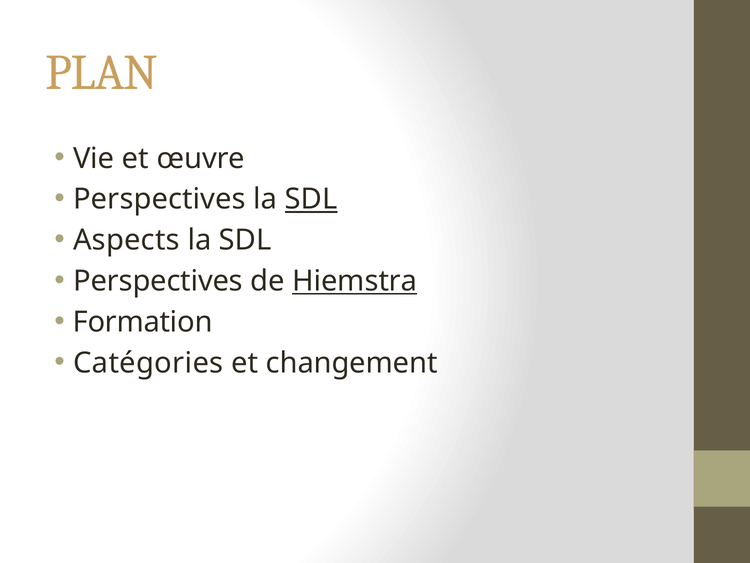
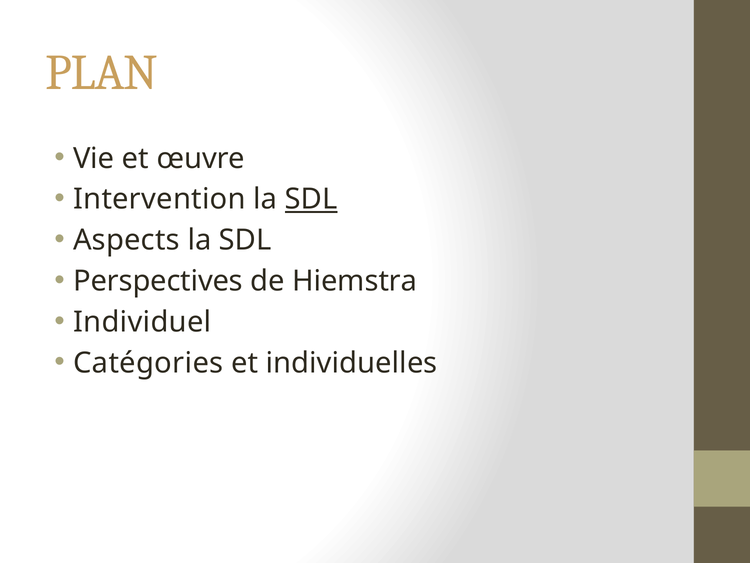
Perspectives at (160, 199): Perspectives -> Intervention
Hiemstra underline: present -> none
Formation: Formation -> Individuel
changement: changement -> individuelles
